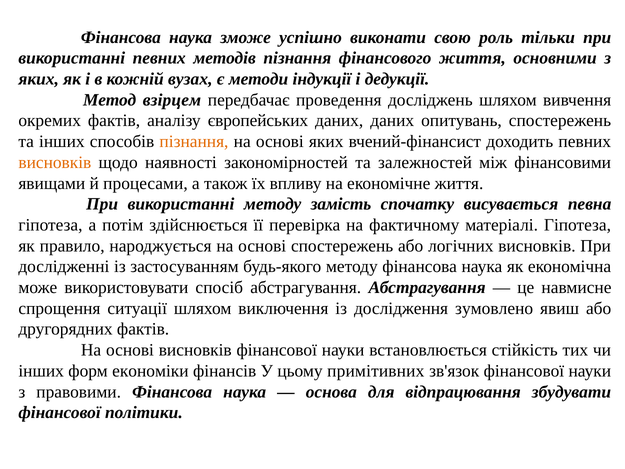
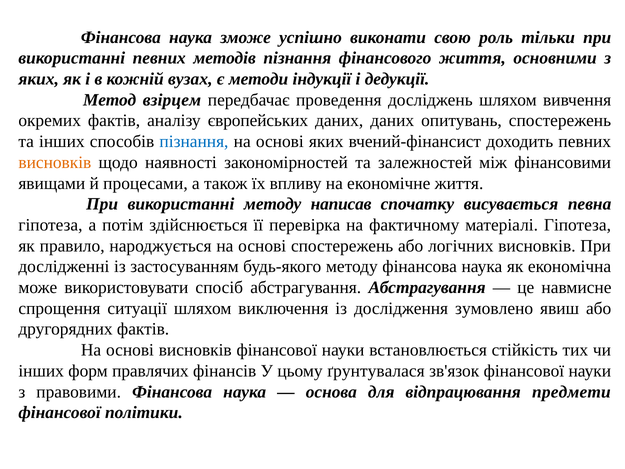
пізнання at (194, 142) colour: orange -> blue
замість: замість -> написав
економіки: економіки -> правлячих
примітивних: примітивних -> ґрунтувалася
збудувати: збудувати -> предмети
